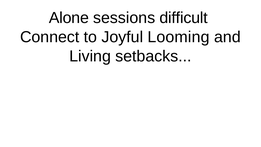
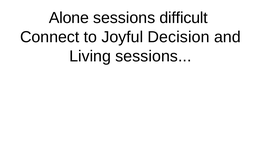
Looming: Looming -> Decision
Living setbacks: setbacks -> sessions
